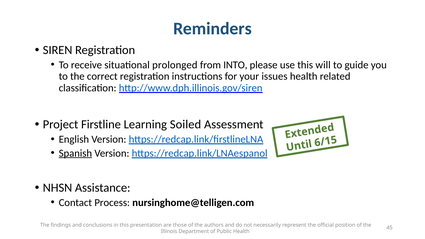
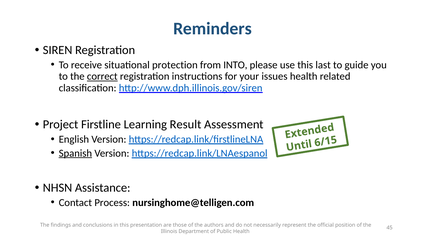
prolonged: prolonged -> protection
will: will -> last
correct underline: none -> present
Soiled: Soiled -> Result
